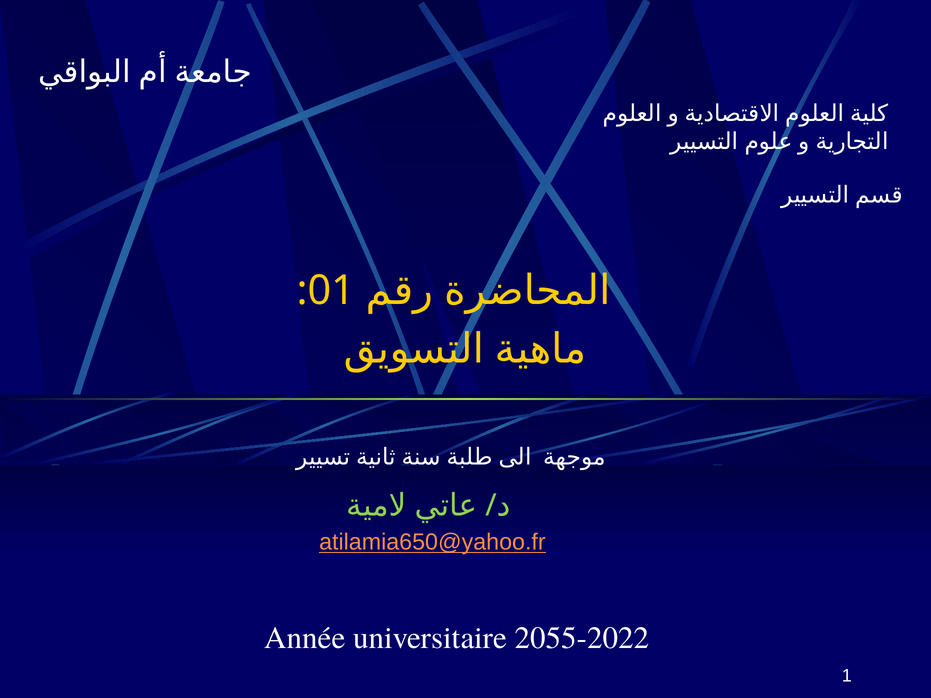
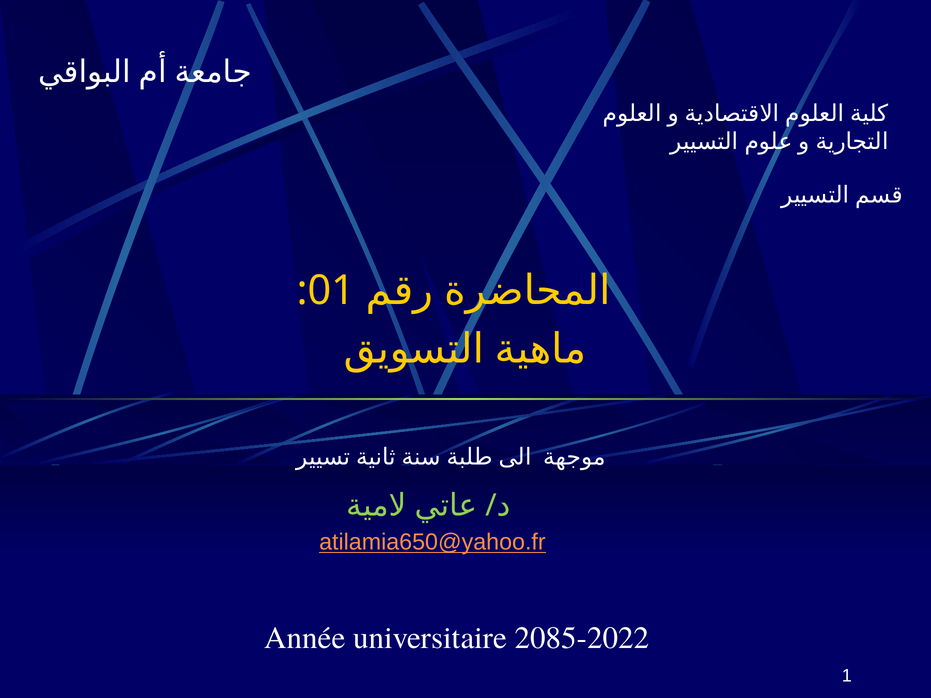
2055-2022: 2055-2022 -> 2085-2022
